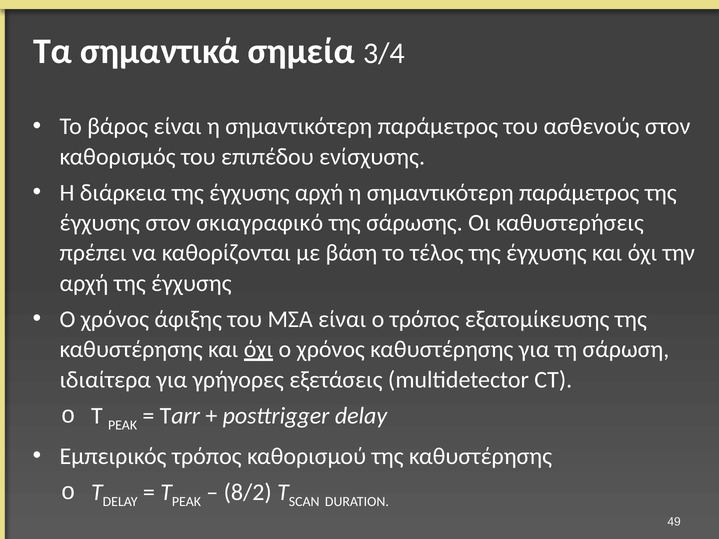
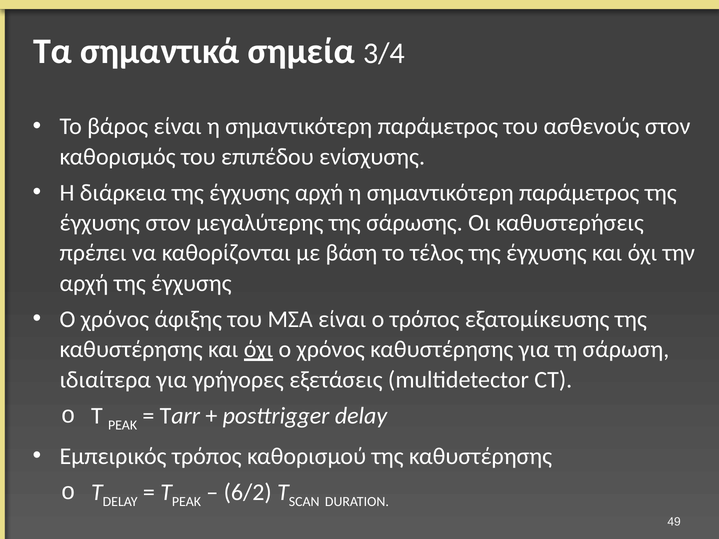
σκιαγραφικό: σκιαγραφικό -> μεγαλύτερης
8/2: 8/2 -> 6/2
